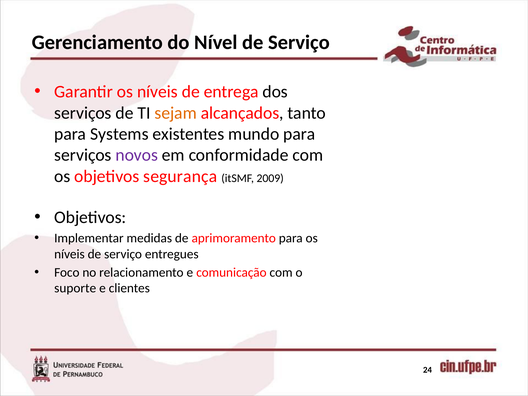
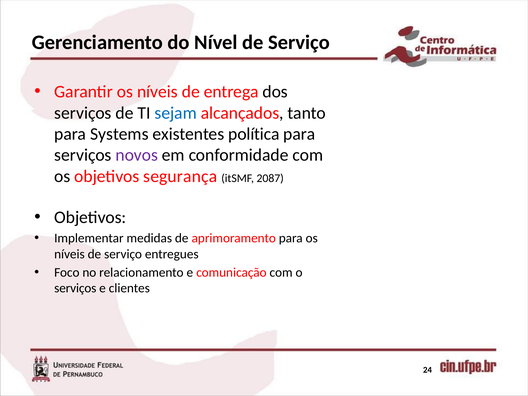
sejam colour: orange -> blue
mundo: mundo -> política
2009: 2009 -> 2087
suporte at (75, 288): suporte -> serviços
